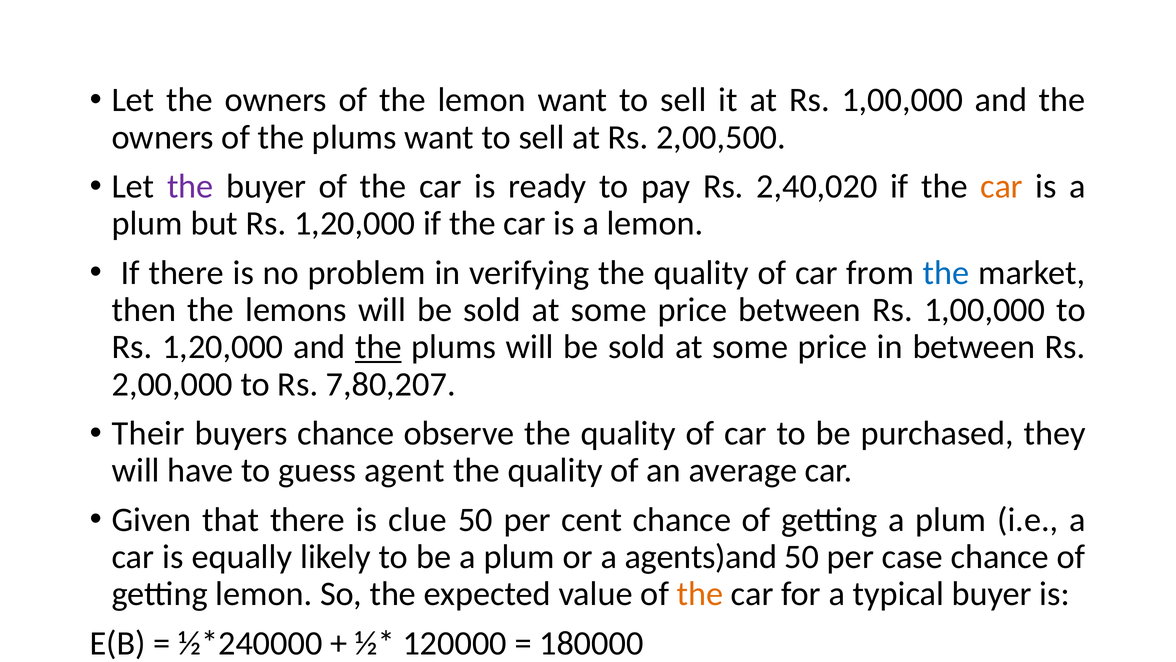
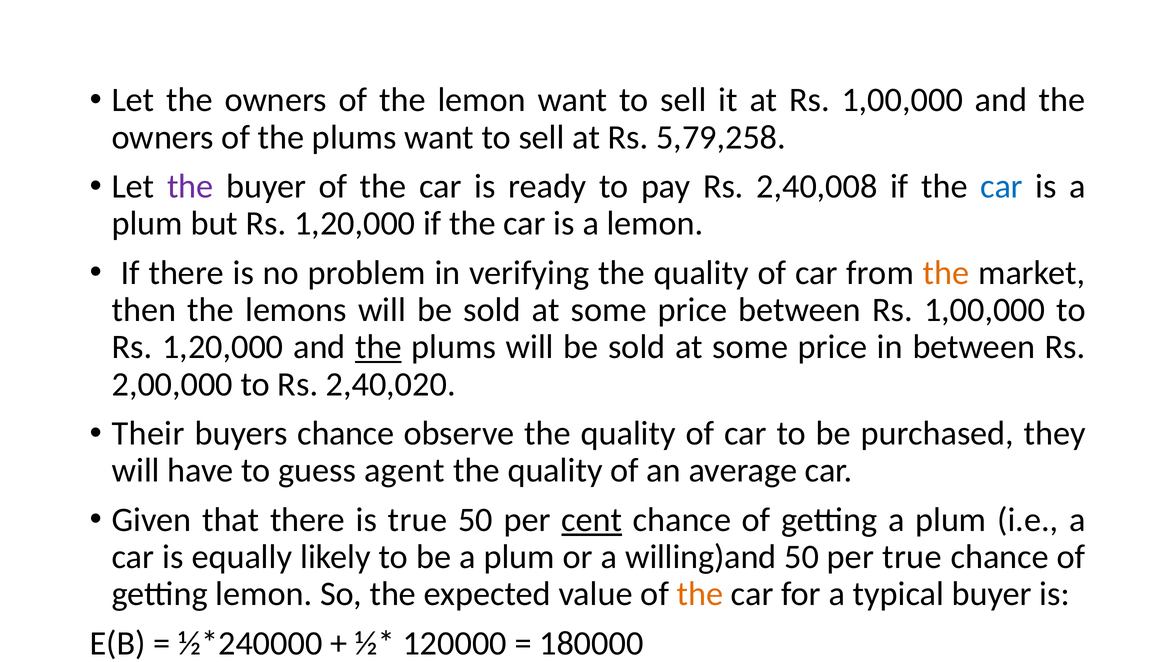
2,00,500: 2,00,500 -> 5,79,258
2,40,020: 2,40,020 -> 2,40,008
car at (1002, 186) colour: orange -> blue
the at (946, 273) colour: blue -> orange
7,80,207: 7,80,207 -> 2,40,020
is clue: clue -> true
cent underline: none -> present
agents)and: agents)and -> willing)and
per case: case -> true
